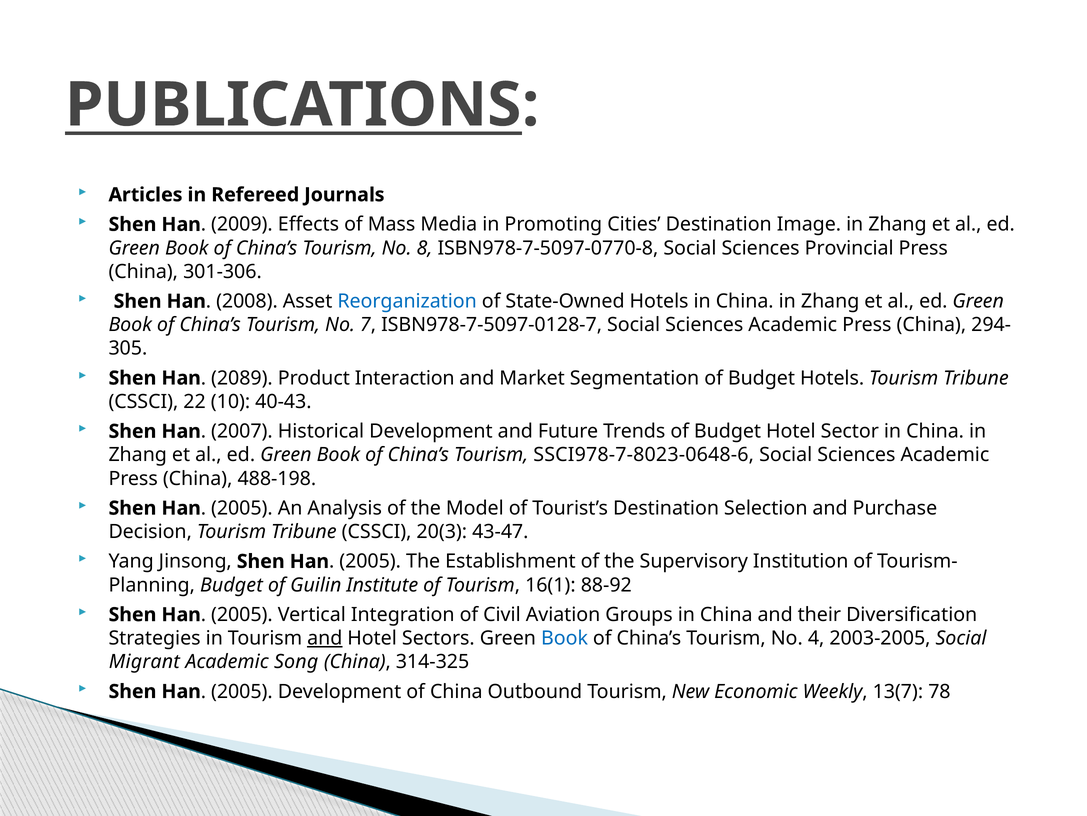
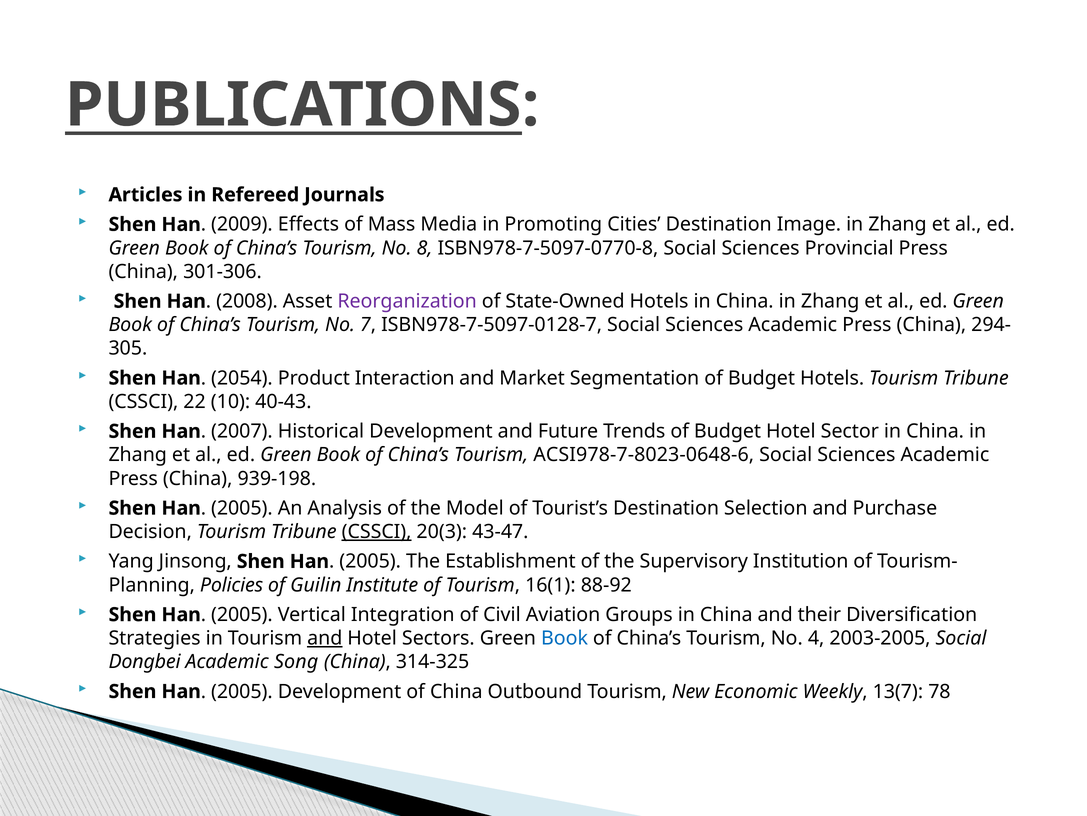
Reorganization colour: blue -> purple
2089: 2089 -> 2054
SSCI978-7-8023-0648-6: SSCI978-7-8023-0648-6 -> ACSI978-7-8023-0648-6
488-198: 488-198 -> 939-198
CSSCI at (377, 531) underline: none -> present
Budget at (231, 585): Budget -> Policies
Migrant: Migrant -> Dongbei
